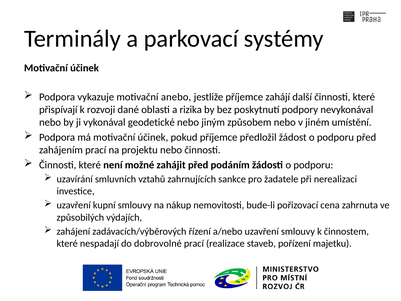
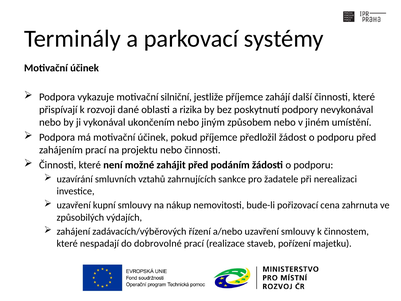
anebo: anebo -> silniční
geodetické: geodetické -> ukončením
